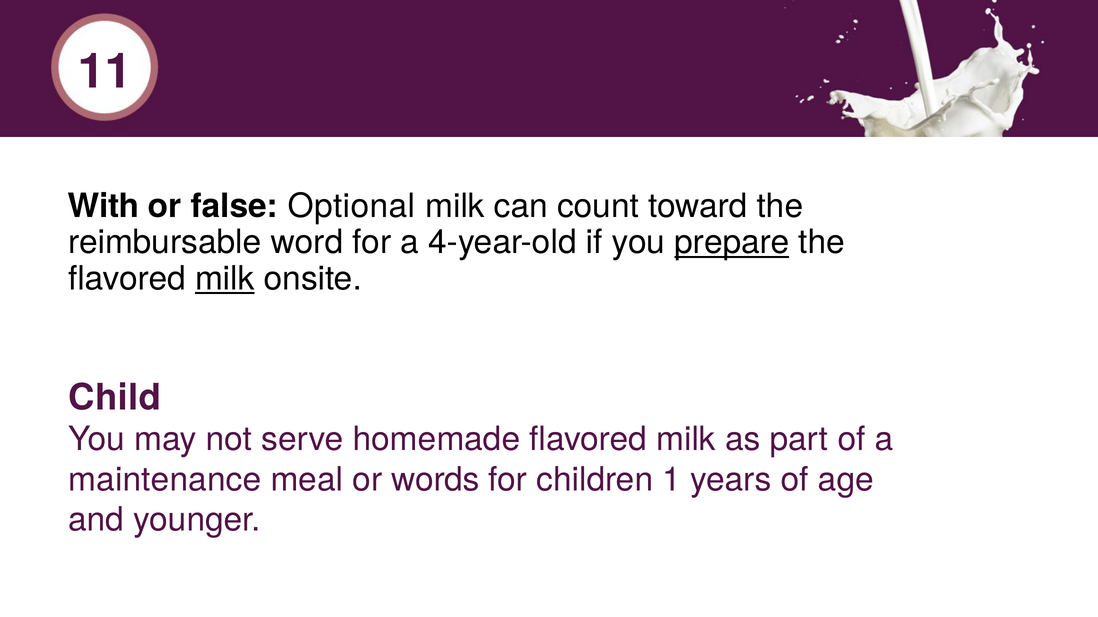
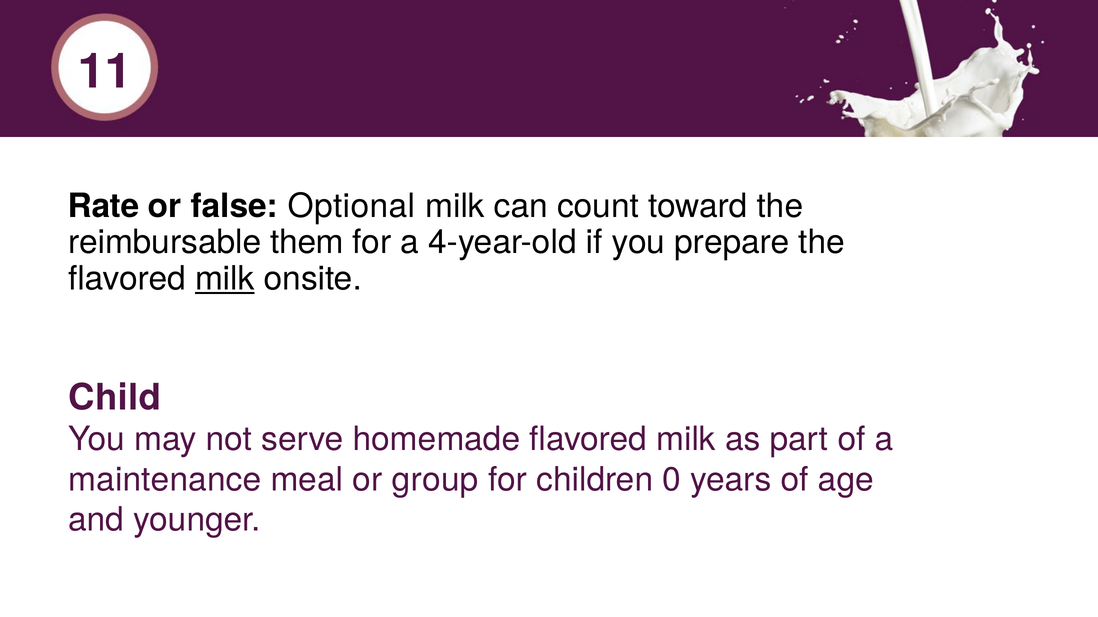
With: With -> Rate
word: word -> them
prepare underline: present -> none
words: words -> group
1: 1 -> 0
